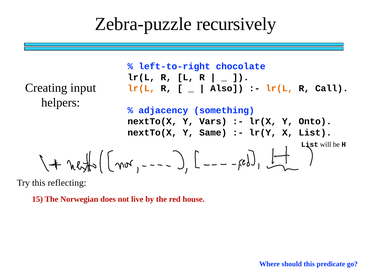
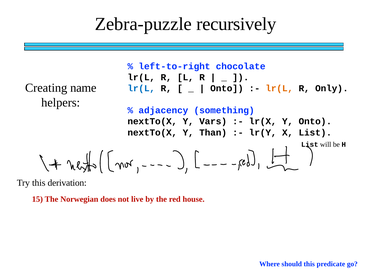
input: input -> name
lr(L at (141, 88) colour: orange -> blue
Also at (227, 88): Also -> Onto
Call: Call -> Only
Same: Same -> Than
reflecting: reflecting -> derivation
